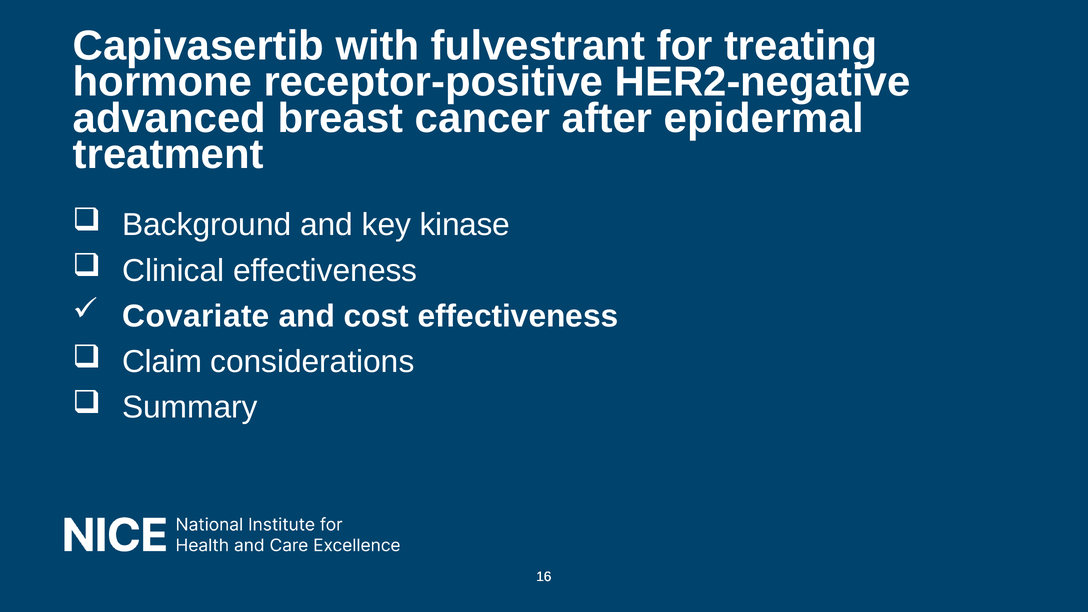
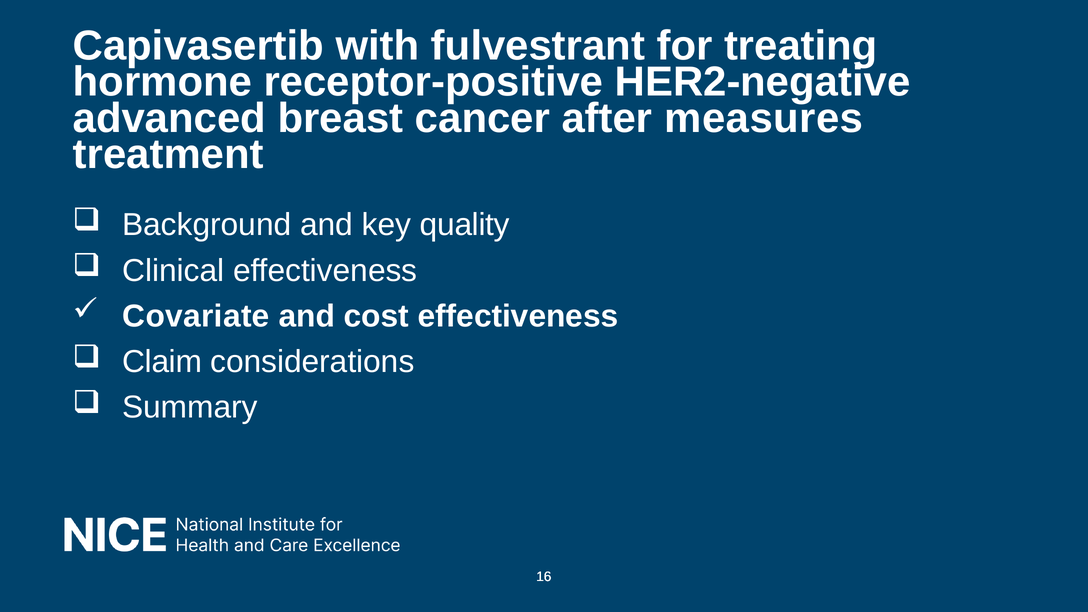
epidermal: epidermal -> measures
kinase: kinase -> quality
